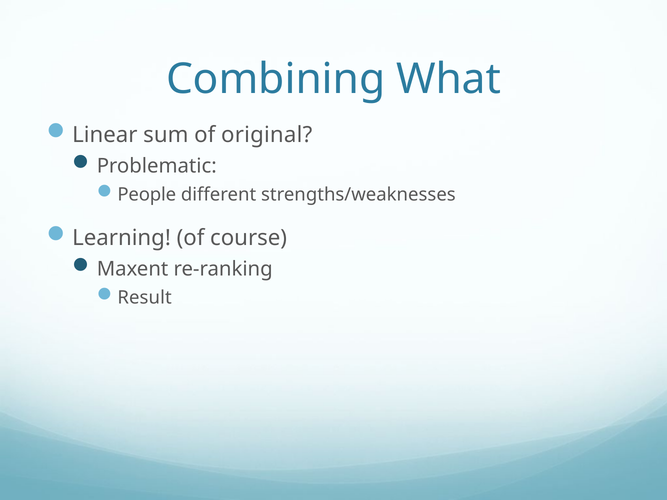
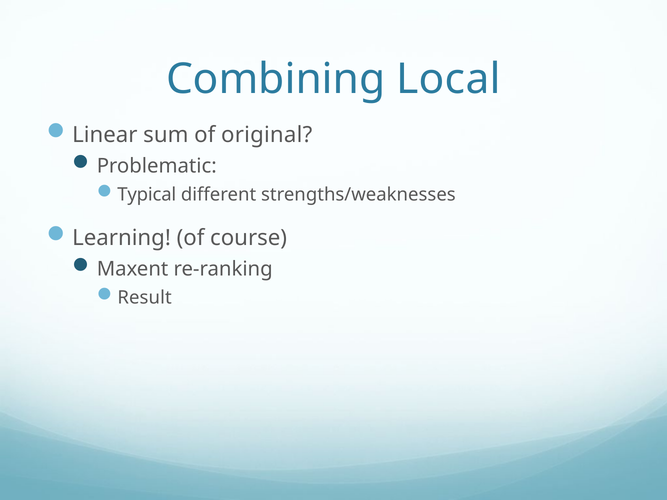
What: What -> Local
People: People -> Typical
